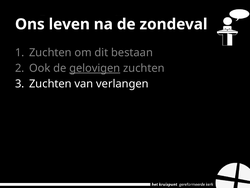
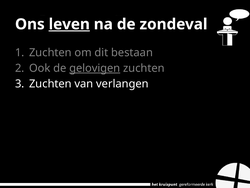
leven underline: none -> present
